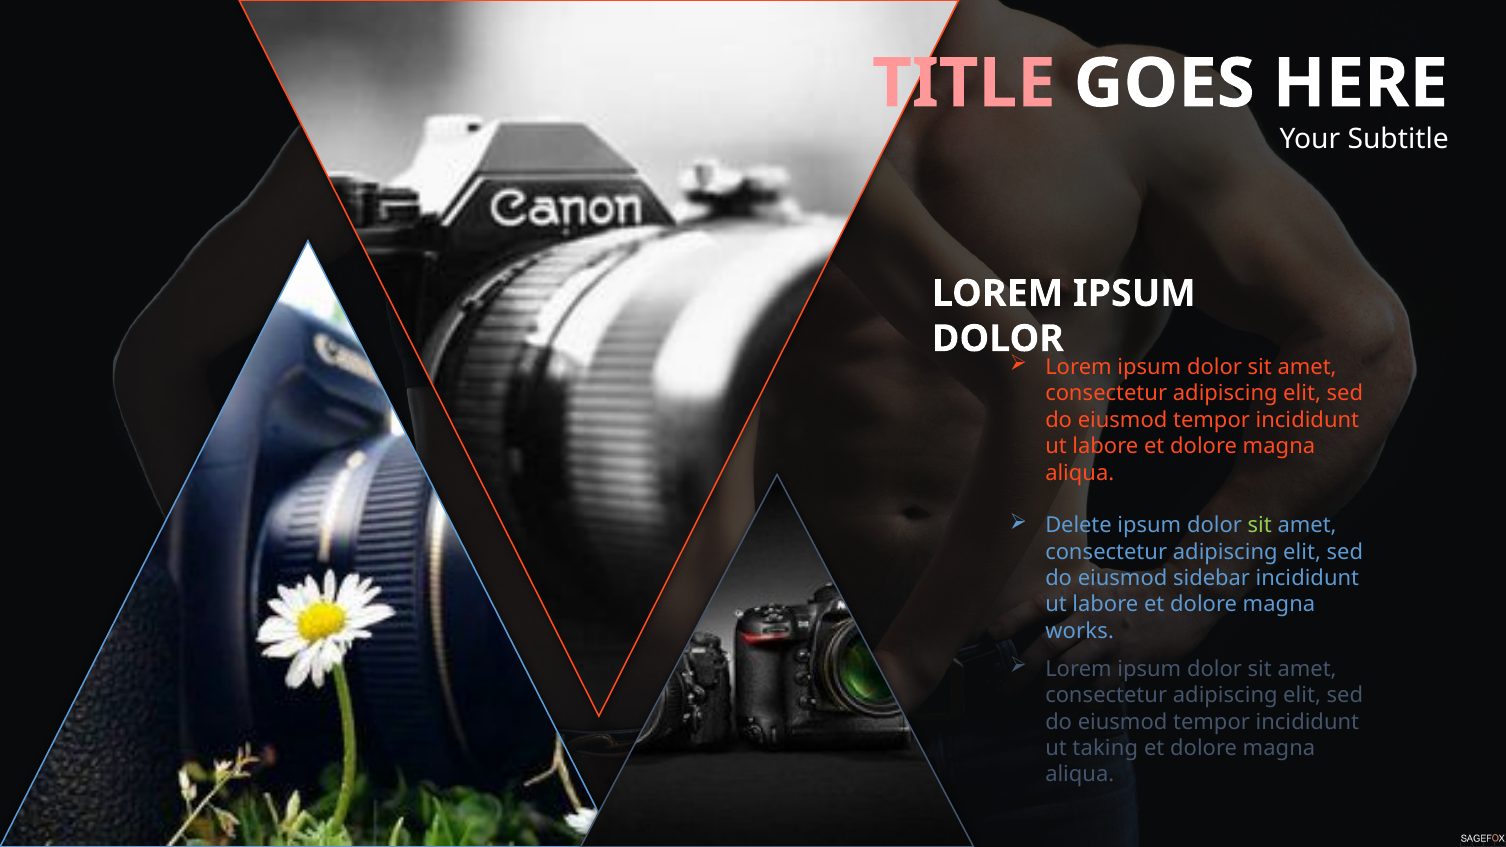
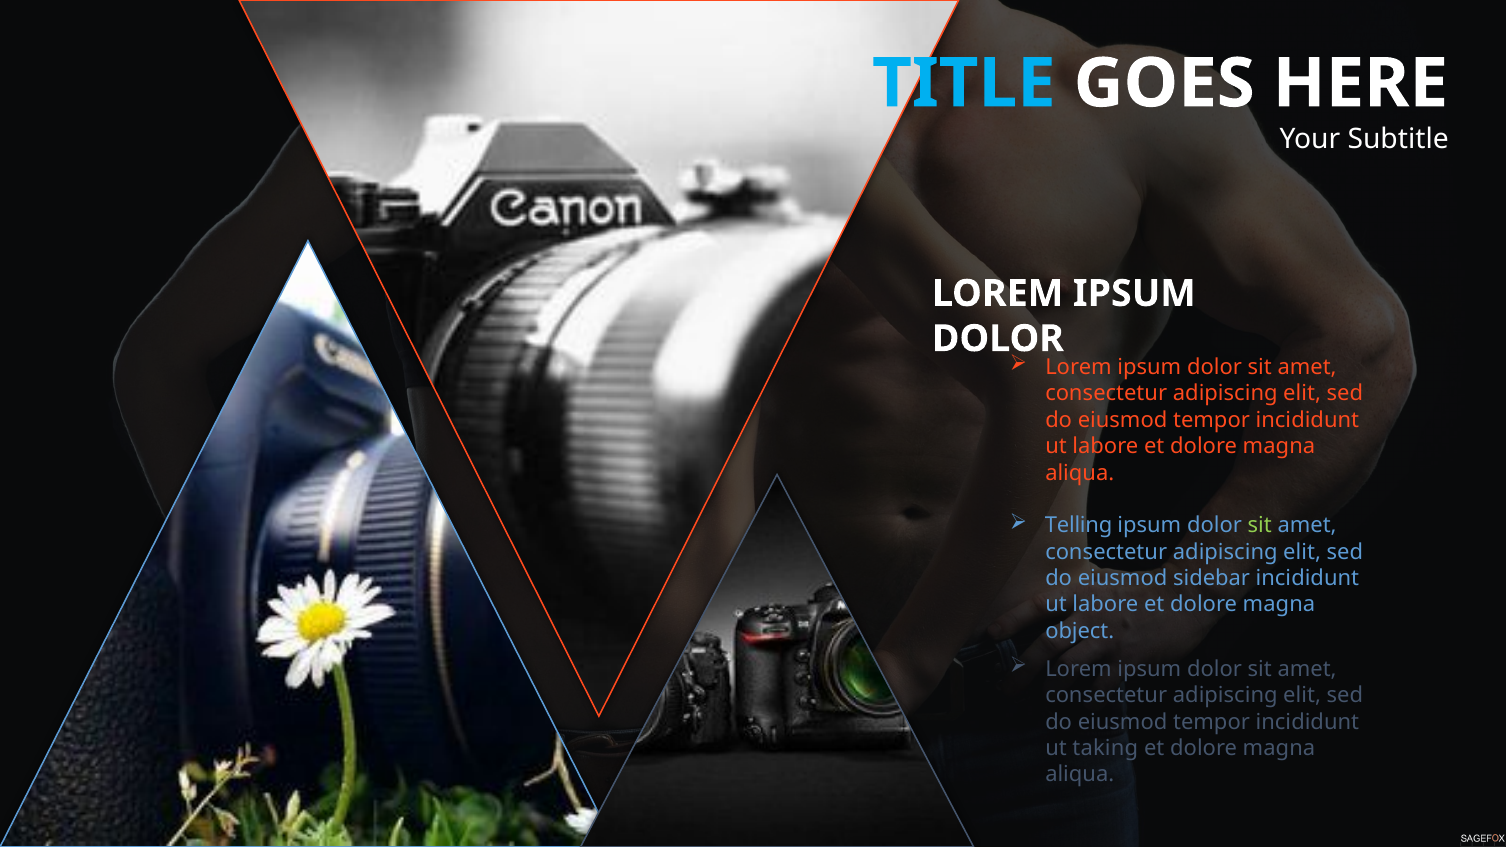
TITLE colour: pink -> light blue
Delete: Delete -> Telling
works: works -> object
